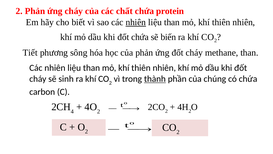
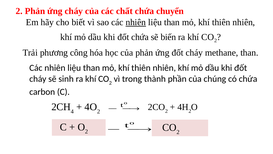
protein: protein -> chuyển
Tiết: Tiết -> Trải
sông: sông -> công
thành underline: present -> none
